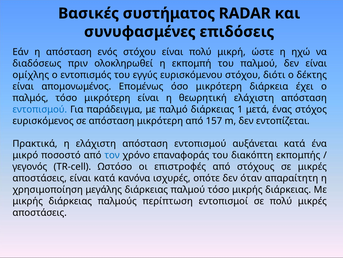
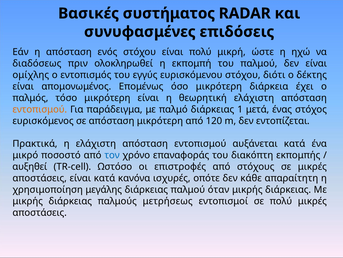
εντοπισμού at (40, 109) colour: blue -> orange
157: 157 -> 120
γεγονός: γεγονός -> αυξηθεί
όταν: όταν -> κάθε
παλμού τόσο: τόσο -> όταν
περίπτωση: περίπτωση -> μετρήσεως
